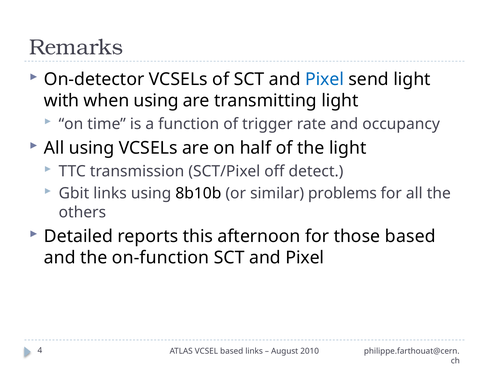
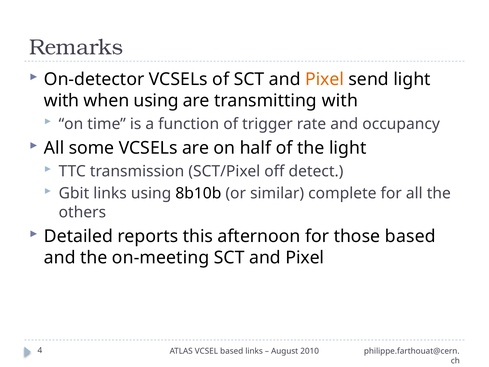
Pixel at (325, 79) colour: blue -> orange
transmitting light: light -> with
All using: using -> some
problems: problems -> complete
on-function: on-function -> on-meeting
